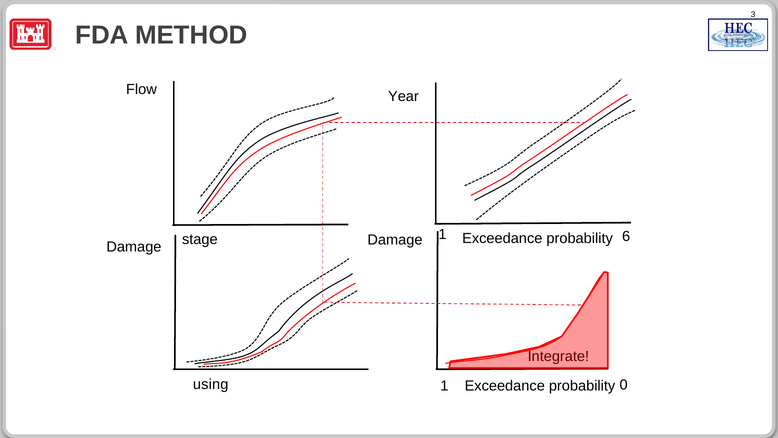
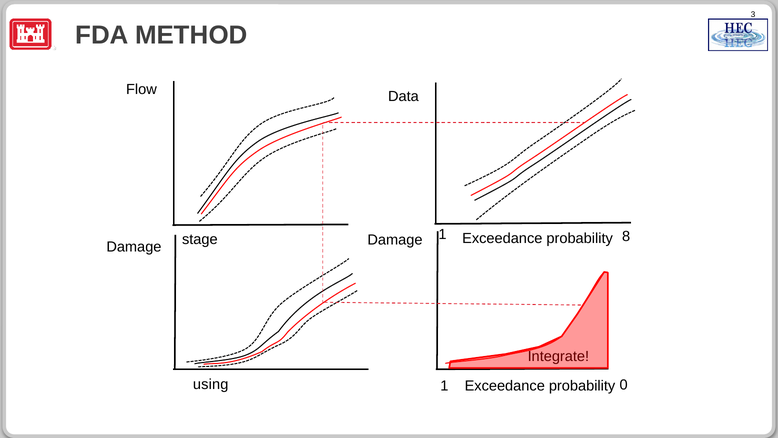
Year: Year -> Data
6: 6 -> 8
